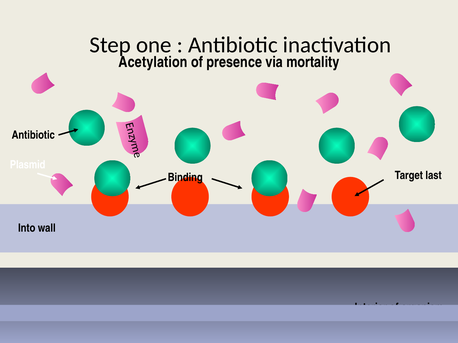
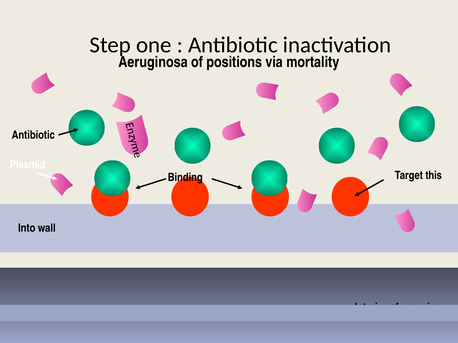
Acetylation: Acetylation -> Aeruginosa
presence: presence -> positions
last: last -> this
